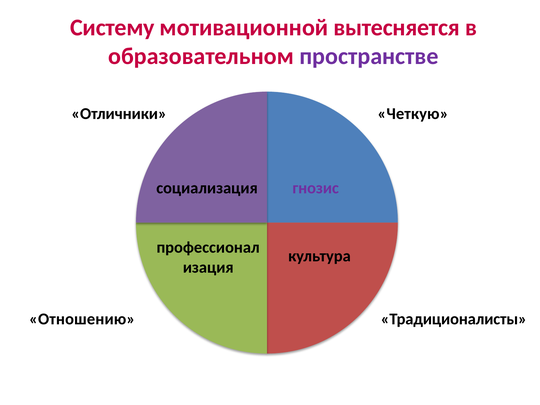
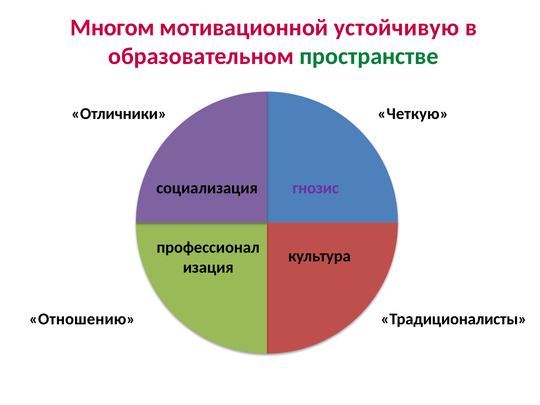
Систему: Систему -> Многом
вытесняется: вытесняется -> устойчивую
пространстве colour: purple -> green
